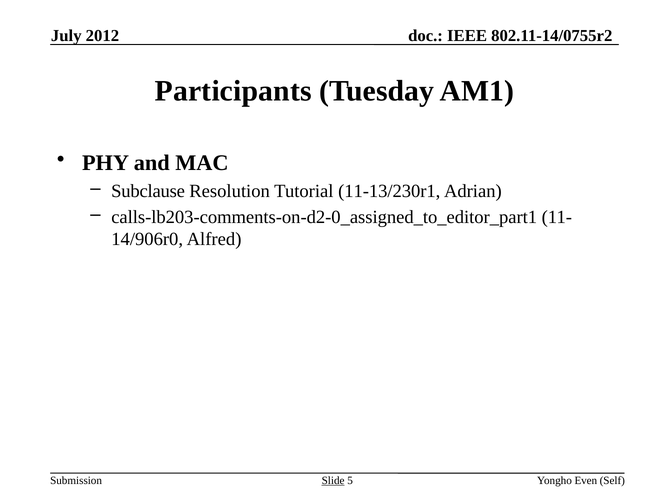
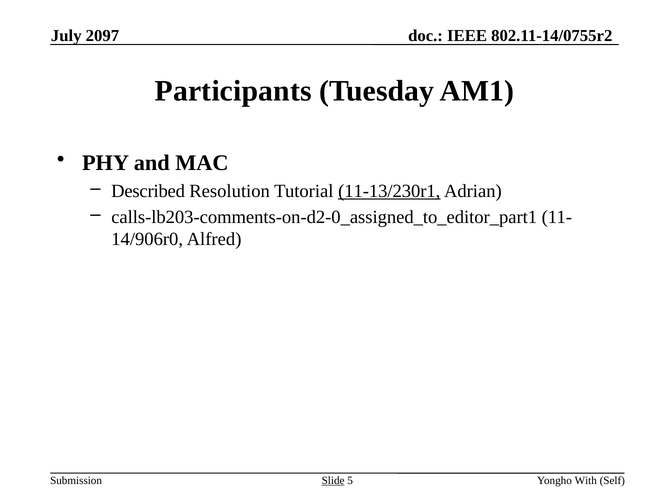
2012: 2012 -> 2097
Subclause: Subclause -> Described
11-13/230r1 underline: none -> present
Even: Even -> With
